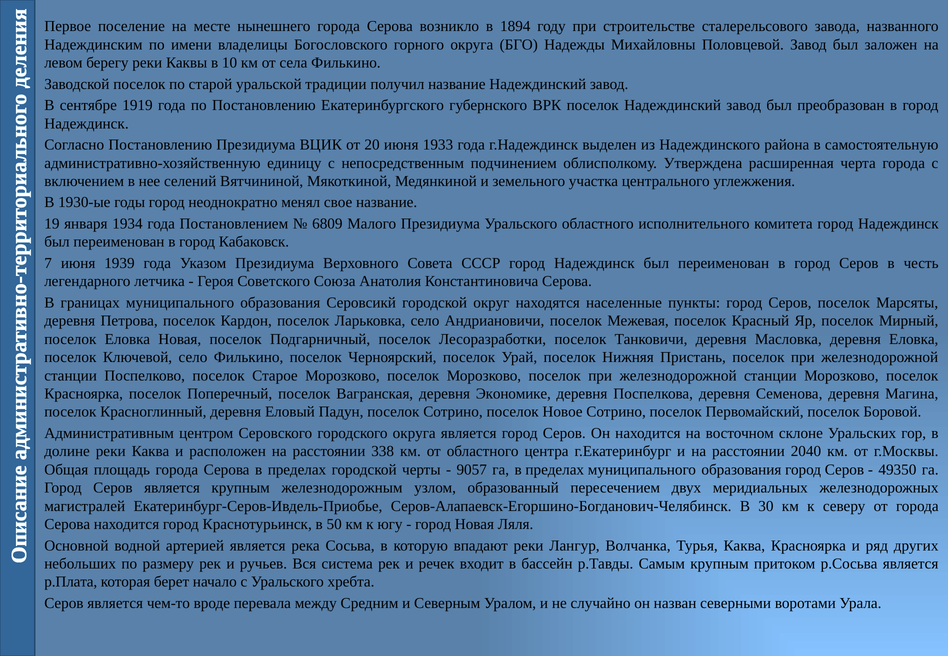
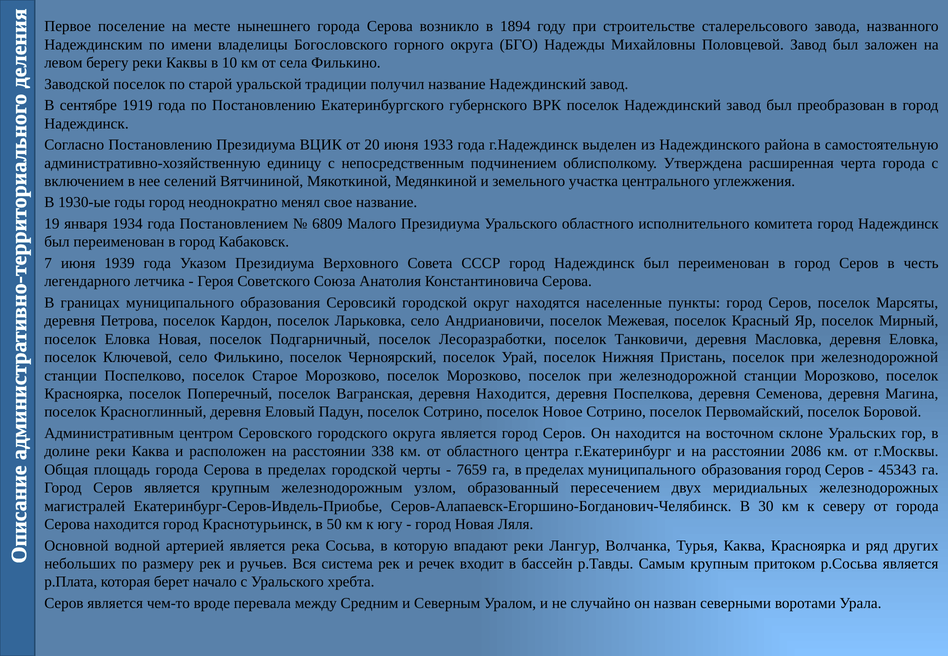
деревня Экономике: Экономике -> Находится
2040: 2040 -> 2086
9057: 9057 -> 7659
49350: 49350 -> 45343
